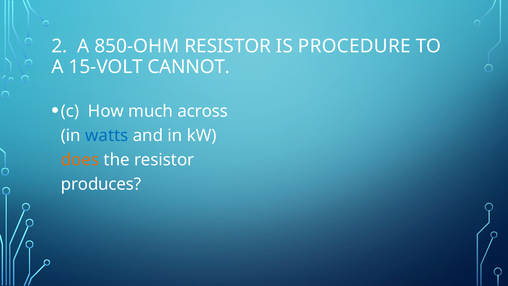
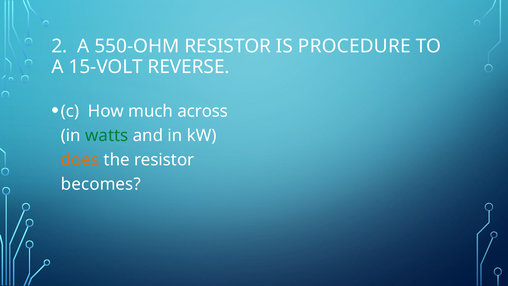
850-OHM: 850-OHM -> 550-OHM
CANNOT: CANNOT -> REVERSE
watts colour: blue -> green
produces: produces -> becomes
